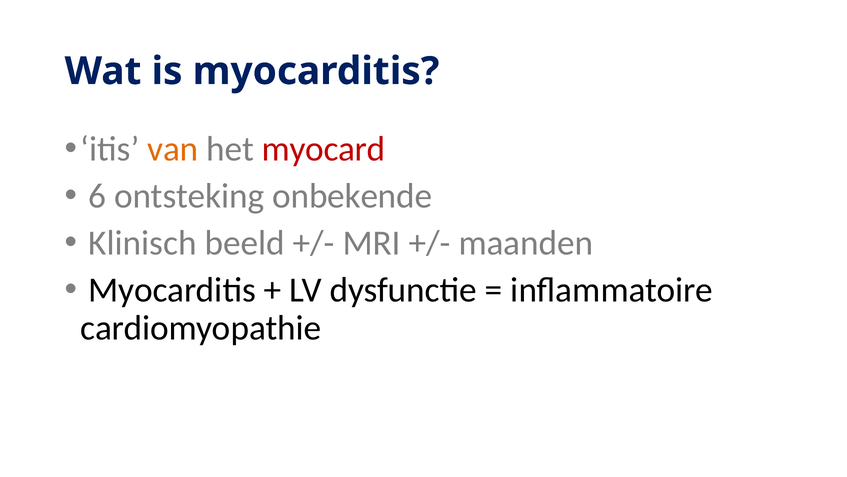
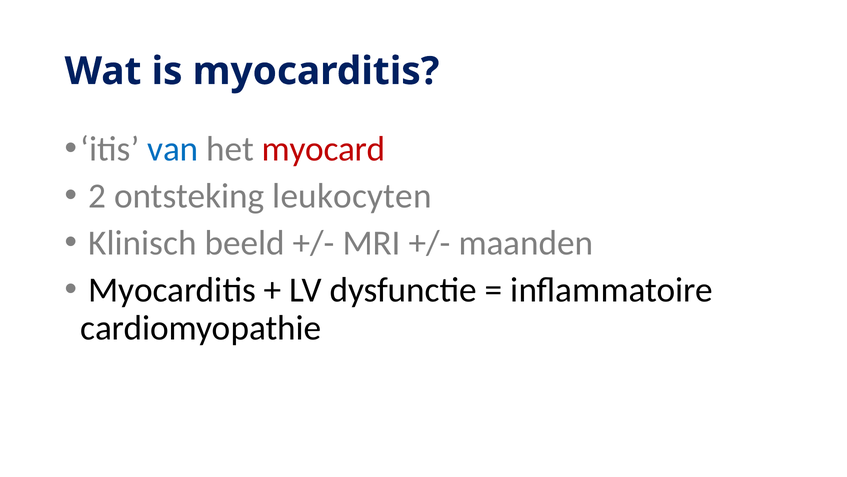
van colour: orange -> blue
6: 6 -> 2
onbekende: onbekende -> leukocyten
